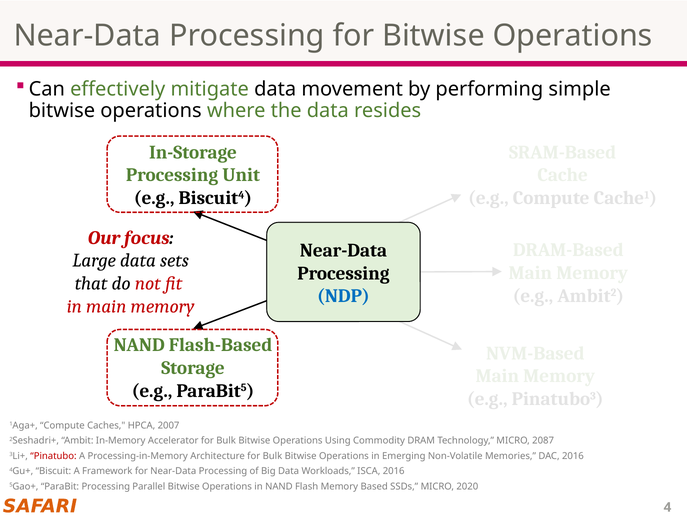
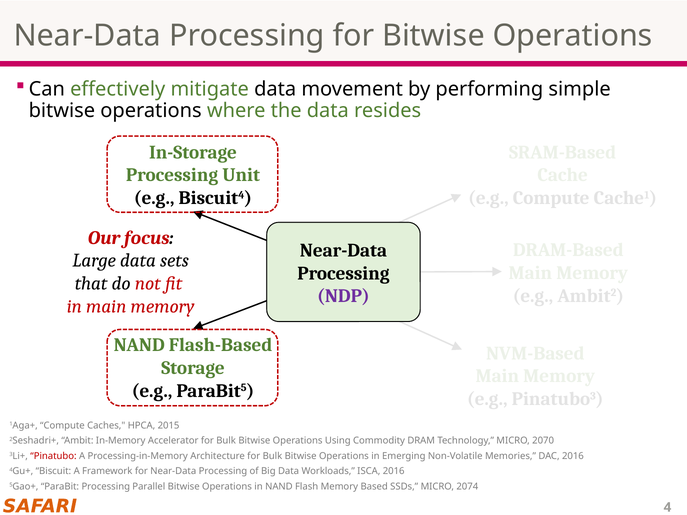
NDP colour: blue -> purple
2007: 2007 -> 2015
2087: 2087 -> 2070
2020: 2020 -> 2074
